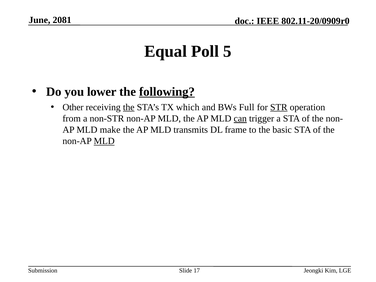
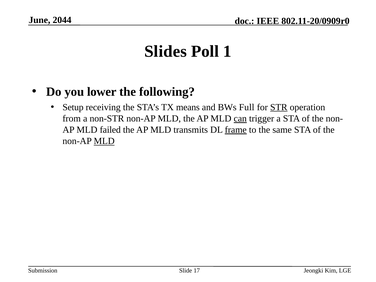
2081: 2081 -> 2044
Equal: Equal -> Slides
5: 5 -> 1
following underline: present -> none
Other: Other -> Setup
the at (129, 107) underline: present -> none
which: which -> means
make: make -> failed
frame underline: none -> present
basic: basic -> same
